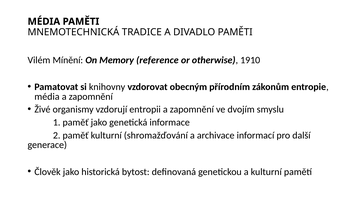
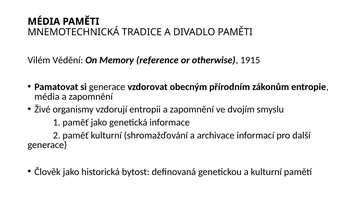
Mínění: Mínění -> Vědění
1910: 1910 -> 1915
si knihovny: knihovny -> generace
